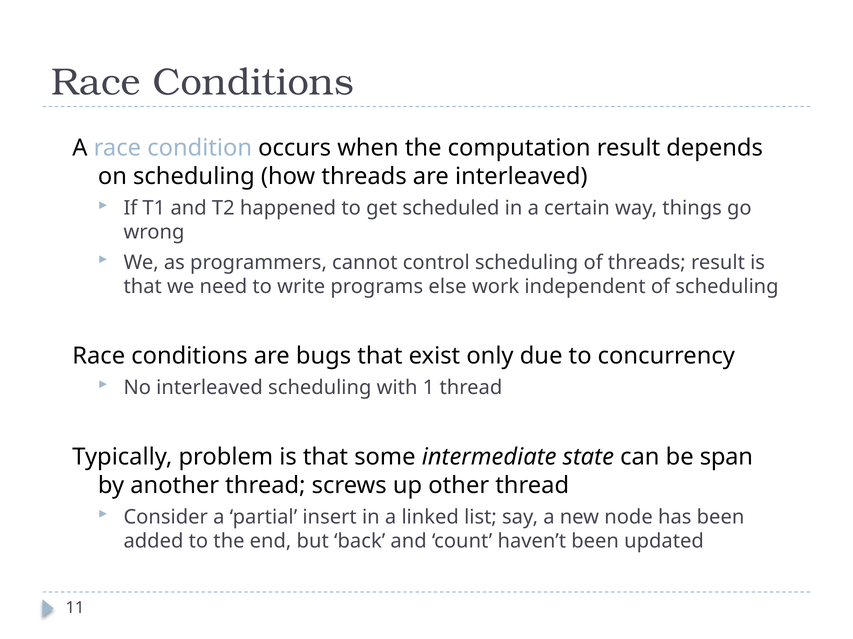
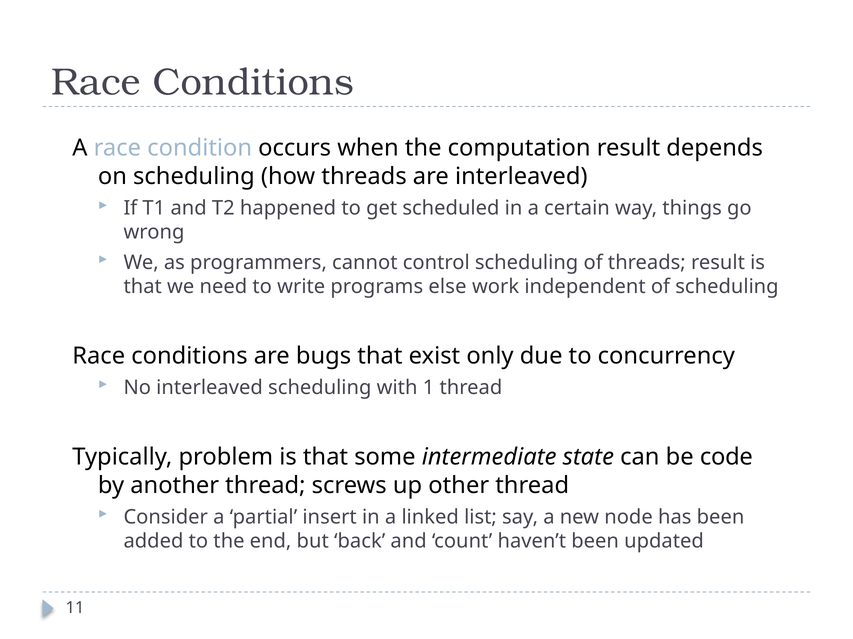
span: span -> code
